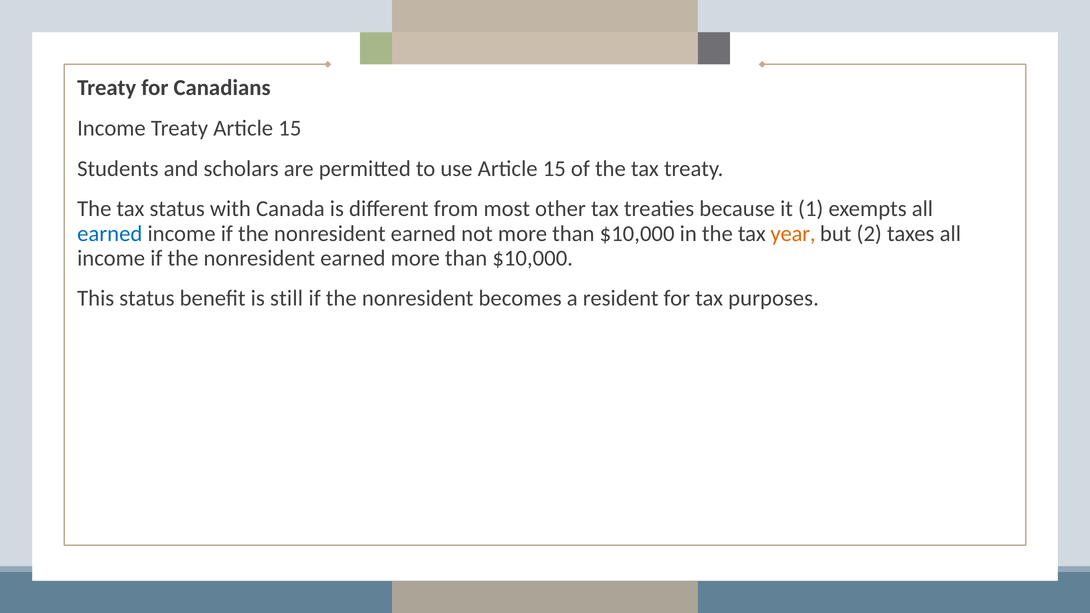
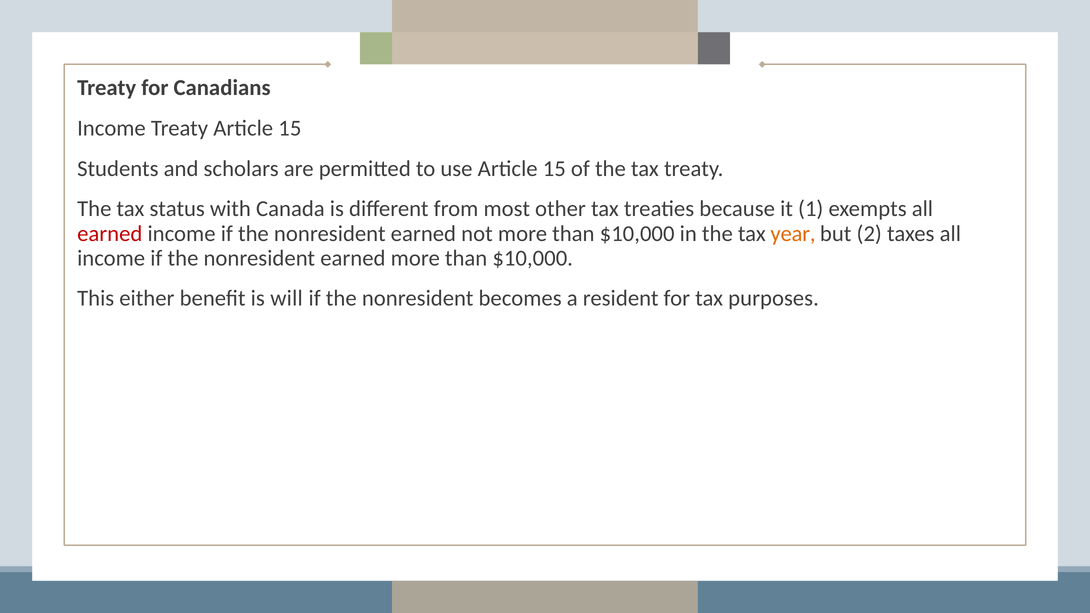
earned at (110, 234) colour: blue -> red
This status: status -> either
still: still -> will
